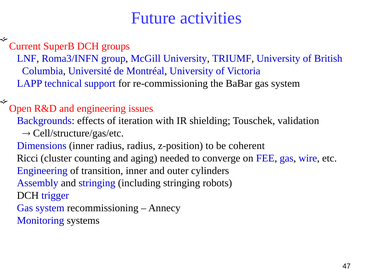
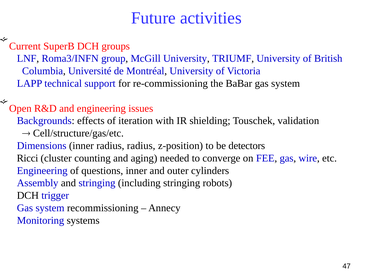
coherent: coherent -> detectors
transition: transition -> questions
